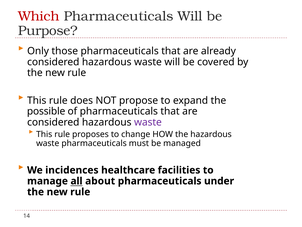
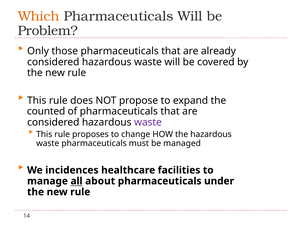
Which colour: red -> orange
Purpose: Purpose -> Problem
possible: possible -> counted
